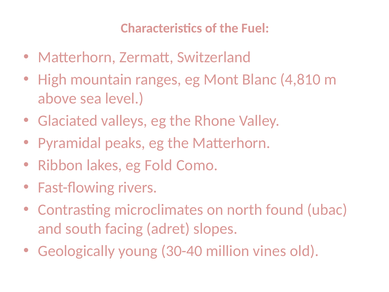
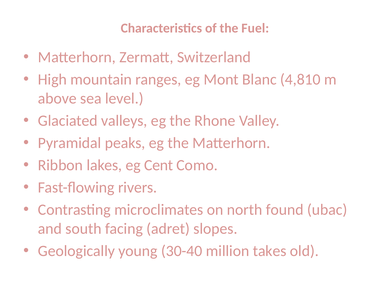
Fold: Fold -> Cent
vines: vines -> takes
